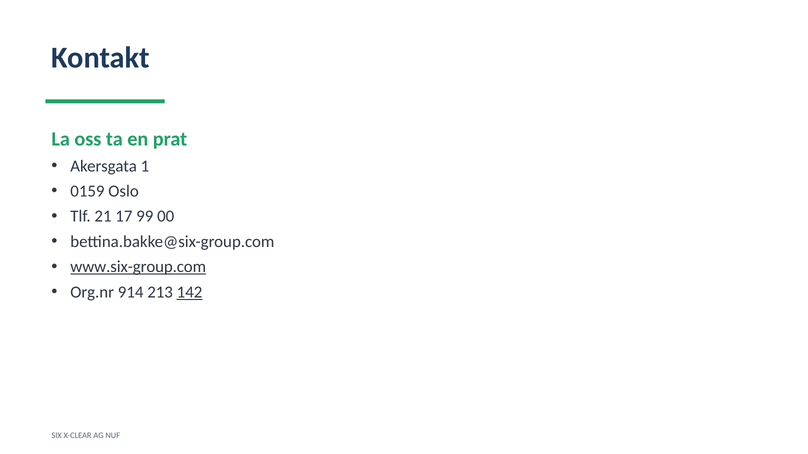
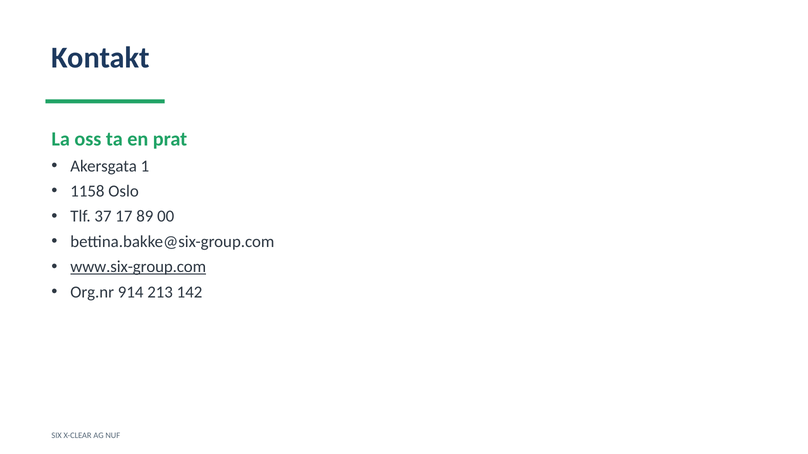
0159: 0159 -> 1158
21: 21 -> 37
99: 99 -> 89
142 underline: present -> none
